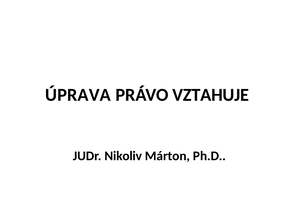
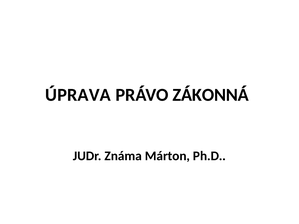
VZTAHUJE: VZTAHUJE -> ZÁKONNÁ
Nikoliv: Nikoliv -> Známa
